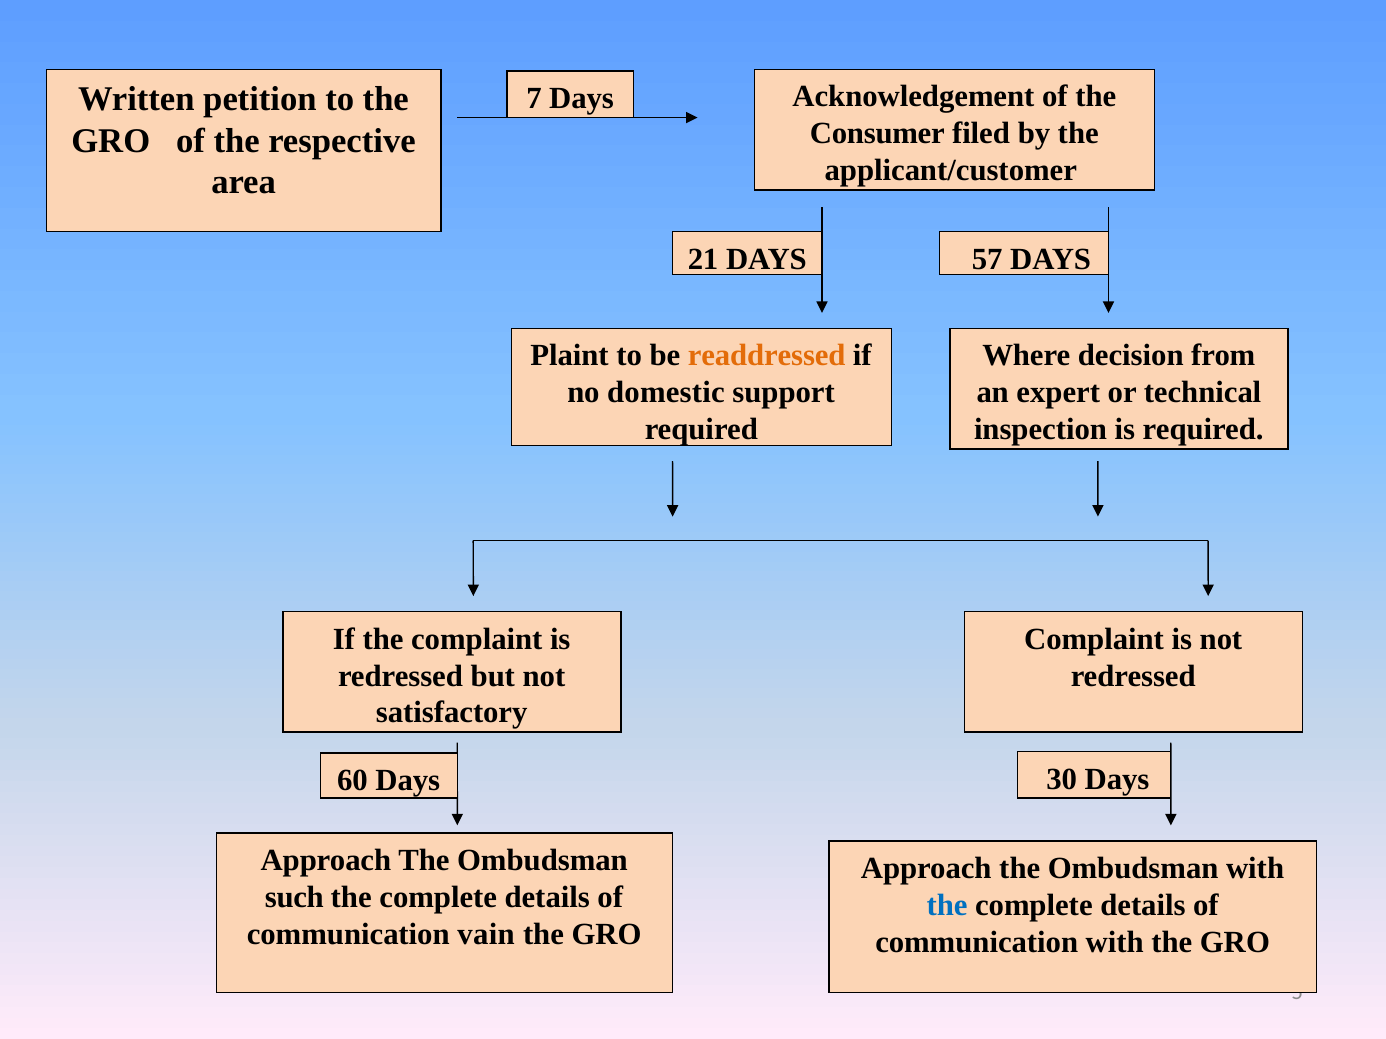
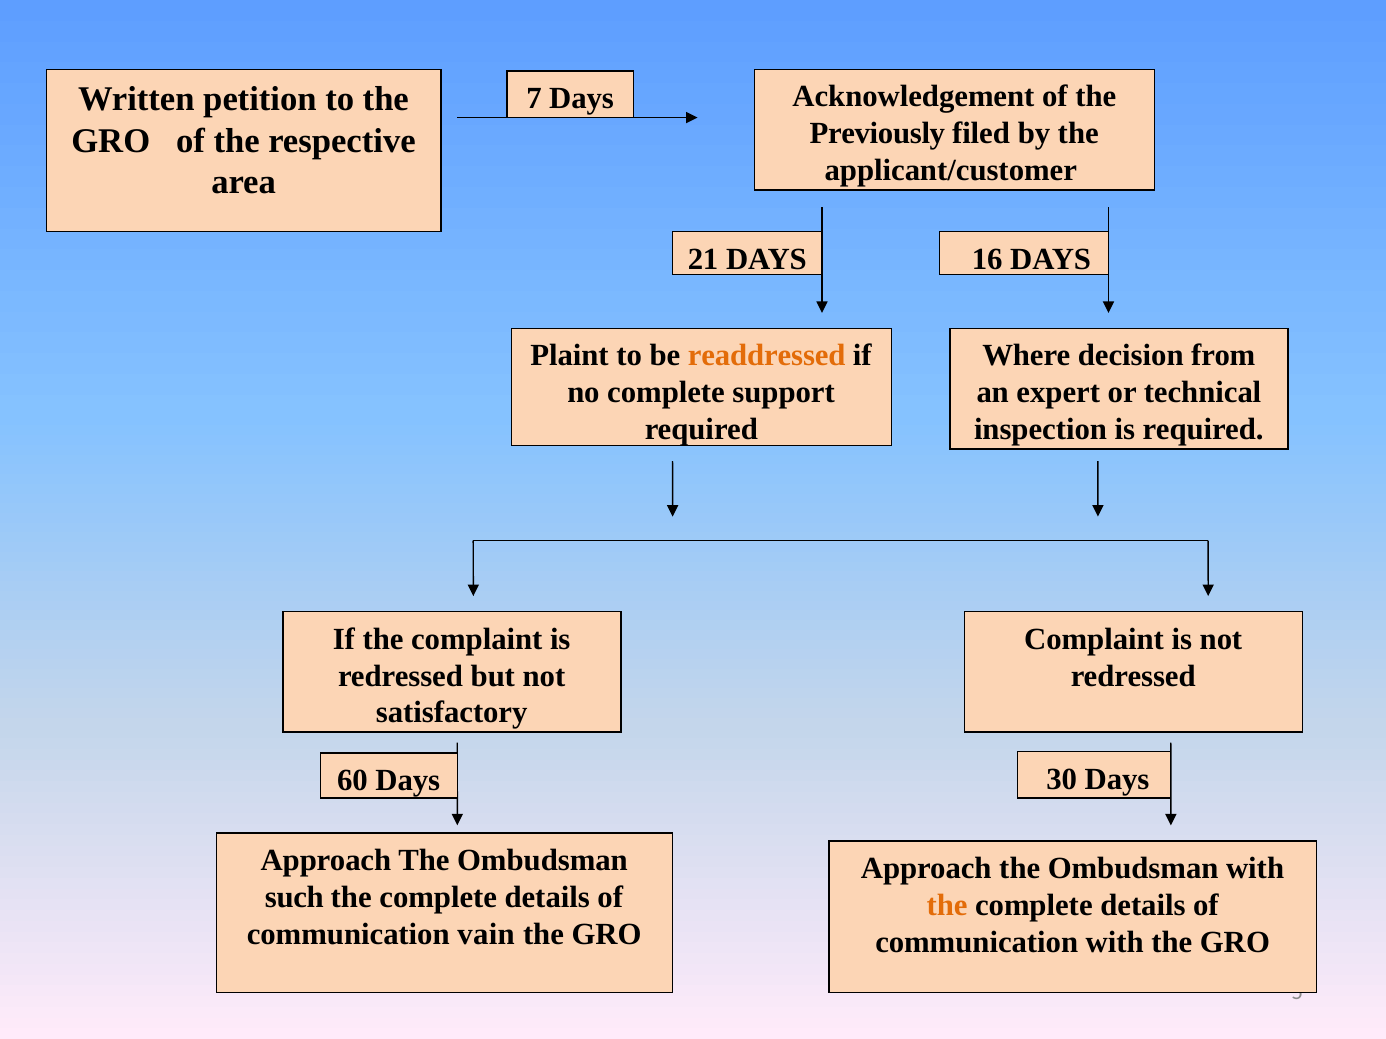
Consumer: Consumer -> Previously
57: 57 -> 16
no domestic: domestic -> complete
the at (947, 906) colour: blue -> orange
